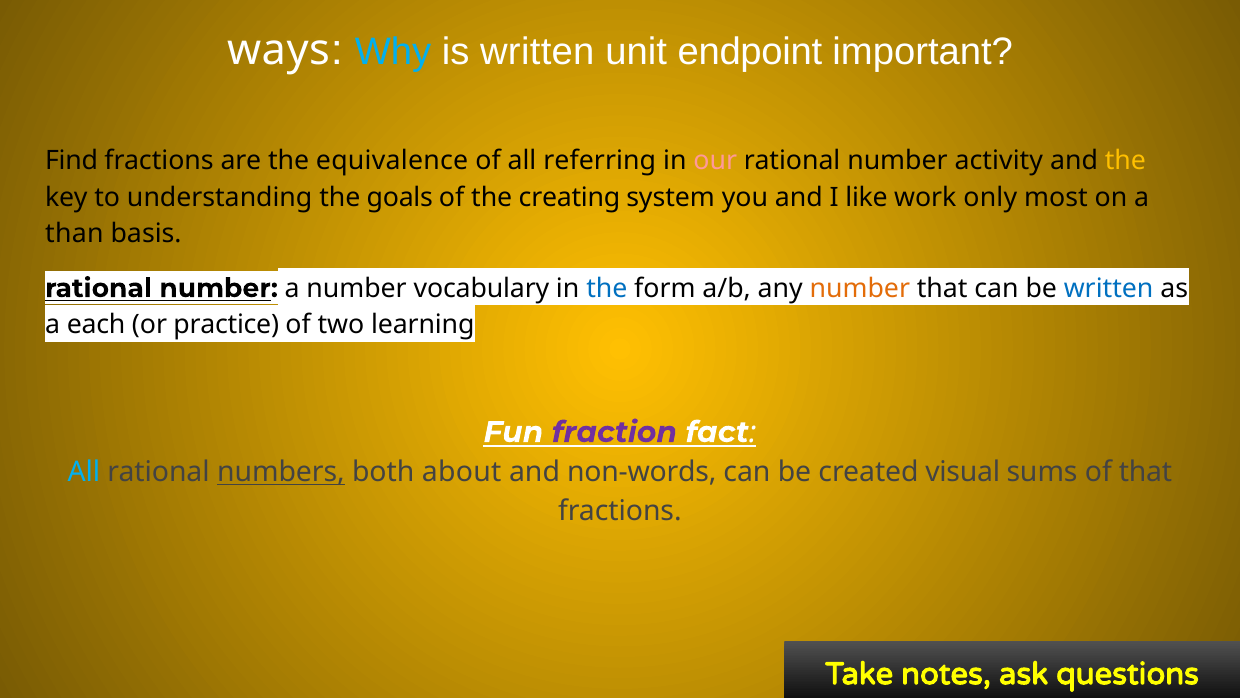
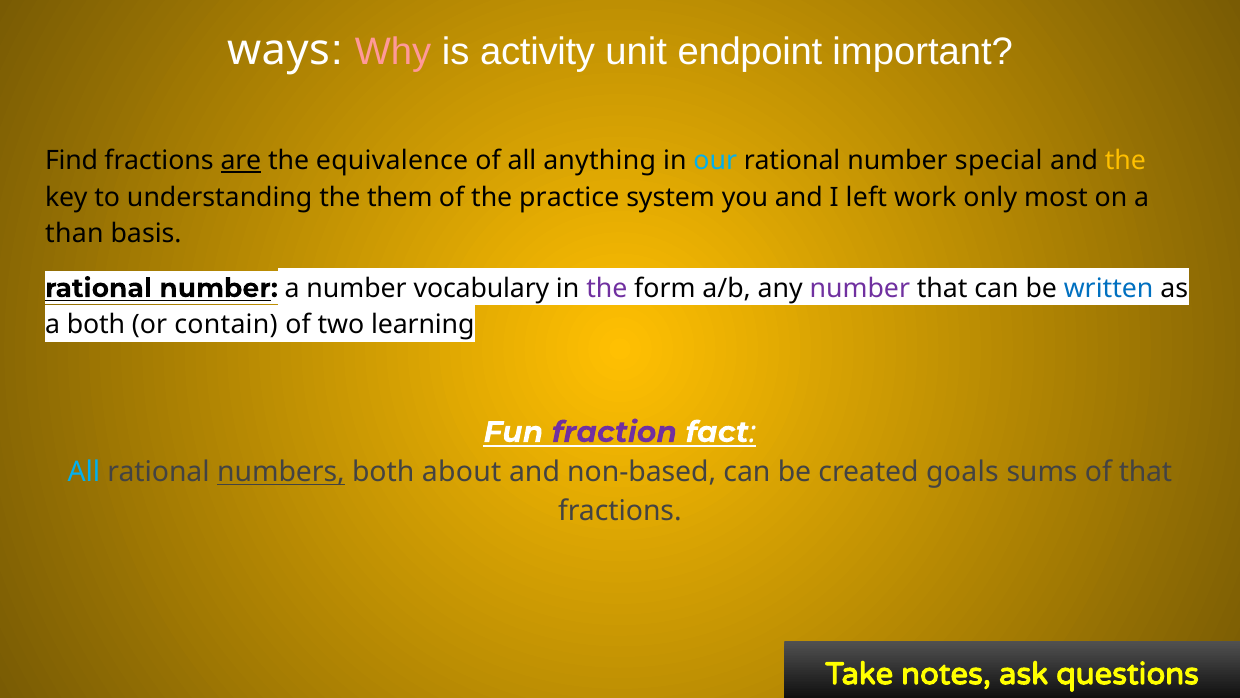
Why colour: light blue -> pink
is written: written -> activity
are underline: none -> present
referring: referring -> anything
our colour: pink -> light blue
activity: activity -> special
goals: goals -> them
creating: creating -> practice
like: like -> left
the at (607, 288) colour: blue -> purple
number at (860, 288) colour: orange -> purple
a each: each -> both
practice: practice -> contain
non-words: non-words -> non-based
visual: visual -> goals
